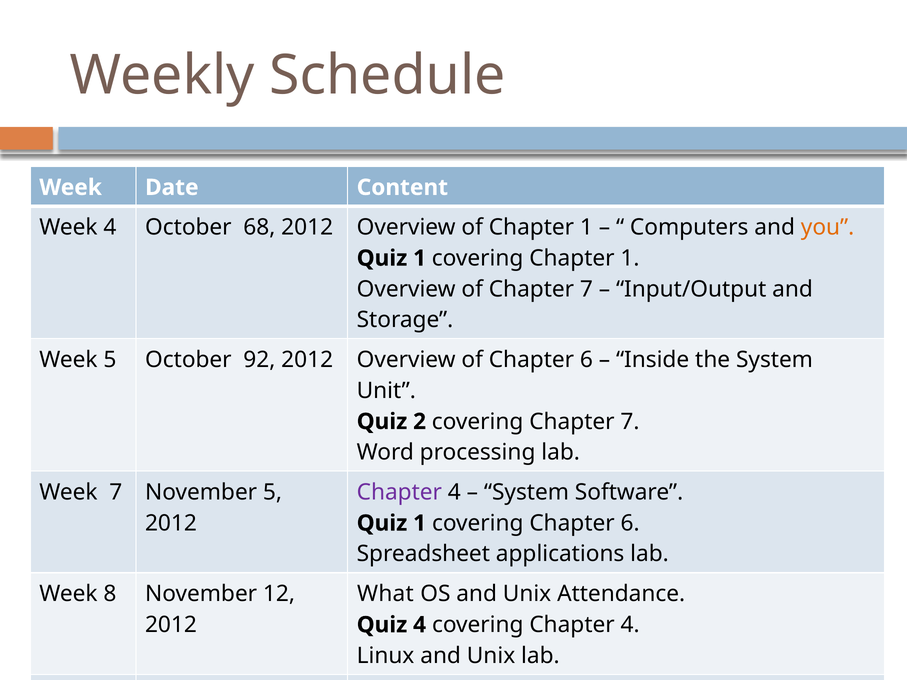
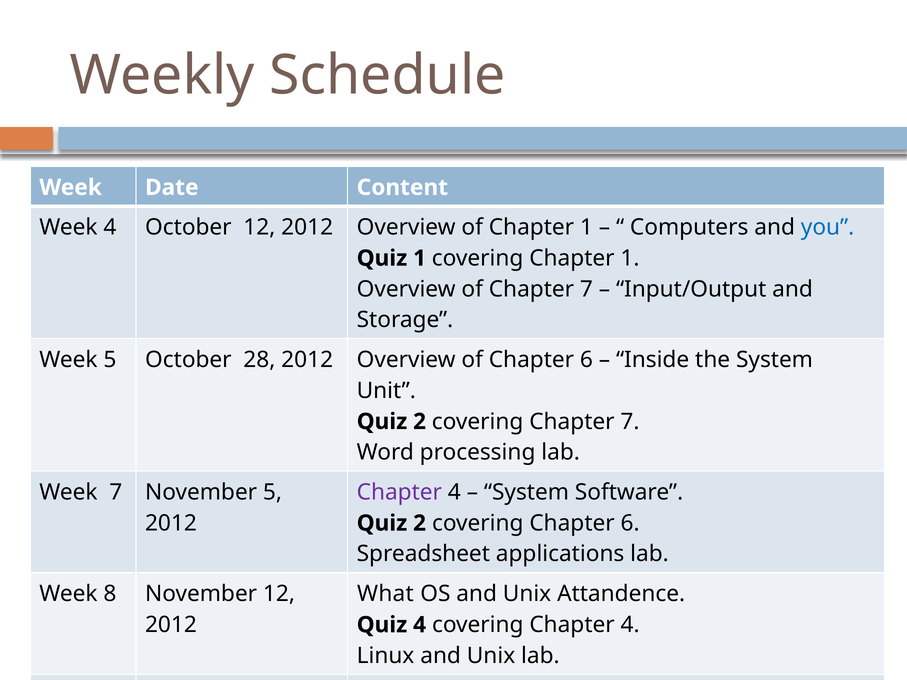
October 68: 68 -> 12
you colour: orange -> blue
92: 92 -> 28
1 at (420, 523): 1 -> 2
Attendance: Attendance -> Attandence
